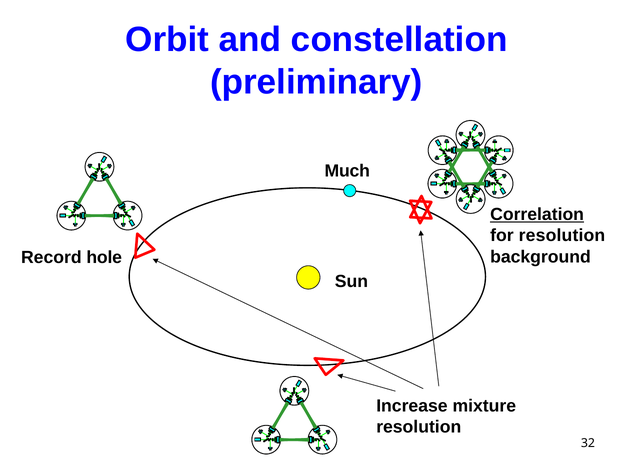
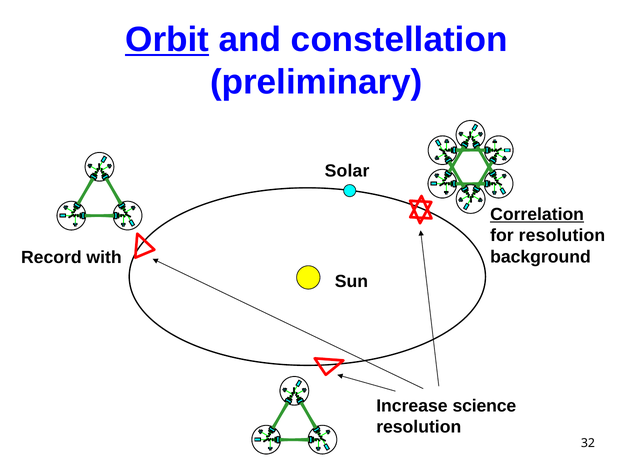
Orbit underline: none -> present
Much: Much -> Solar
hole: hole -> with
mixture: mixture -> science
